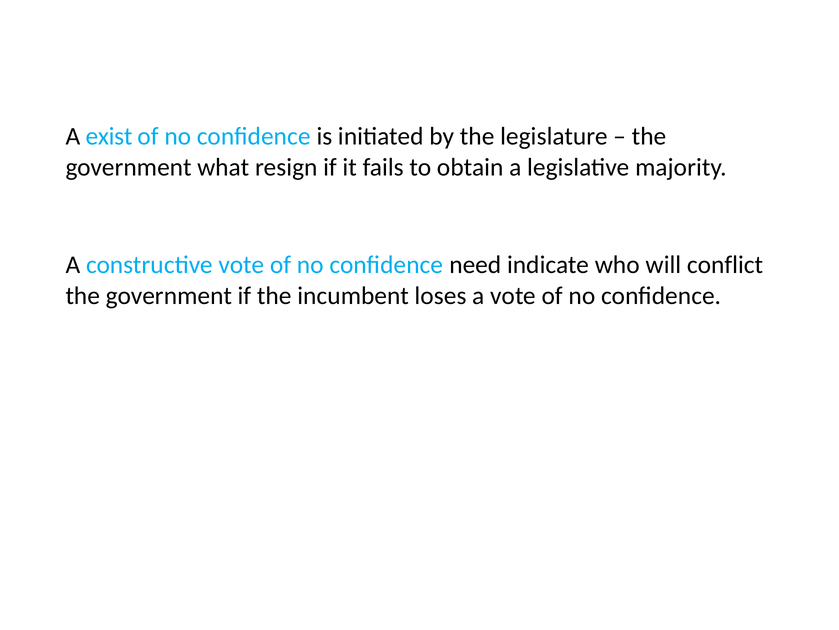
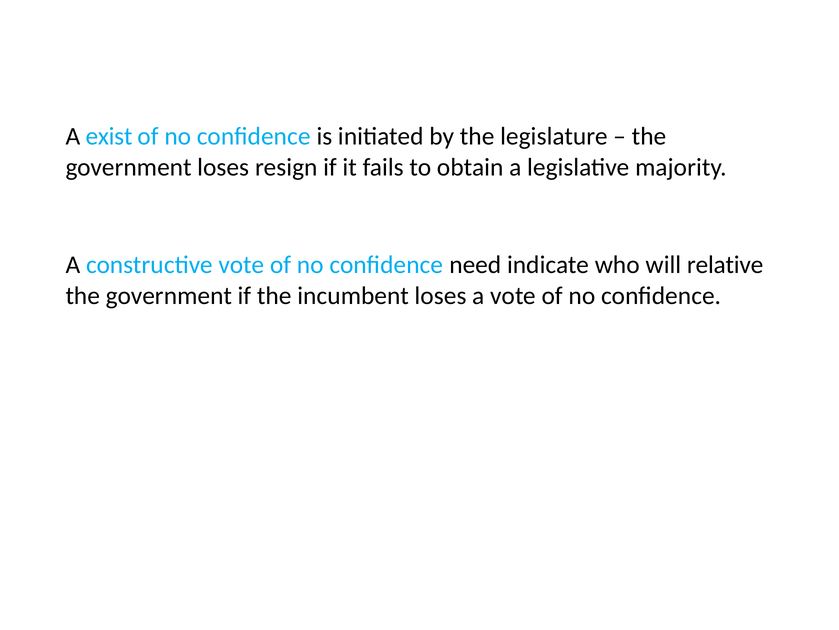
government what: what -> loses
conflict: conflict -> relative
